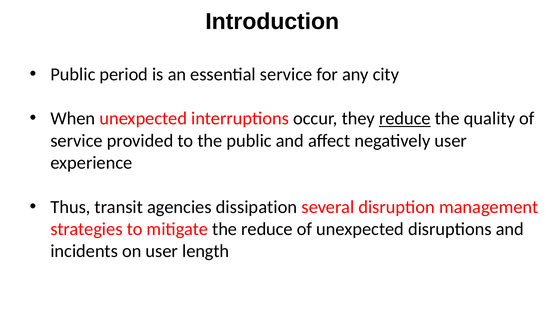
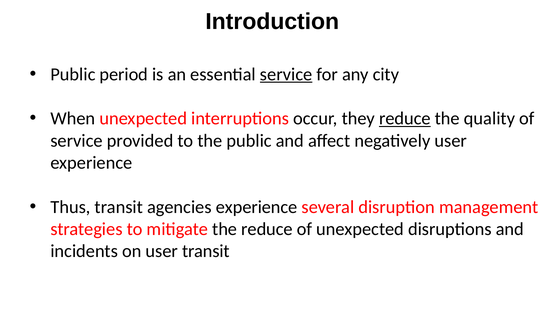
service at (286, 74) underline: none -> present
agencies dissipation: dissipation -> experience
user length: length -> transit
